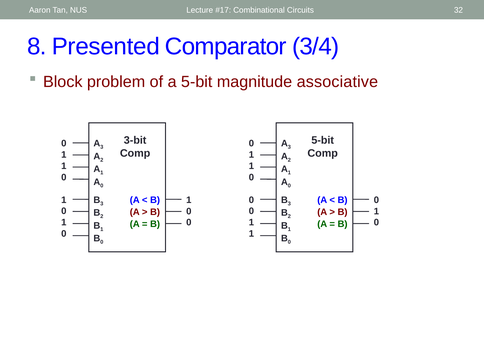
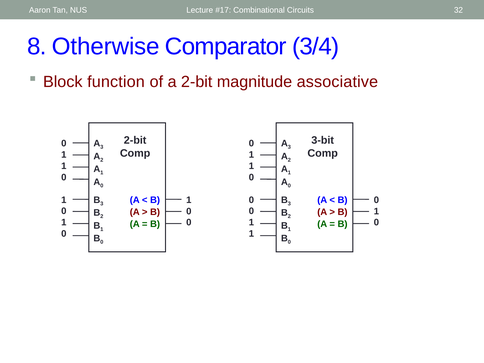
Presented: Presented -> Otherwise
problem: problem -> function
a 5-bit: 5-bit -> 2-bit
3-bit at (135, 140): 3-bit -> 2-bit
5-bit at (323, 140): 5-bit -> 3-bit
